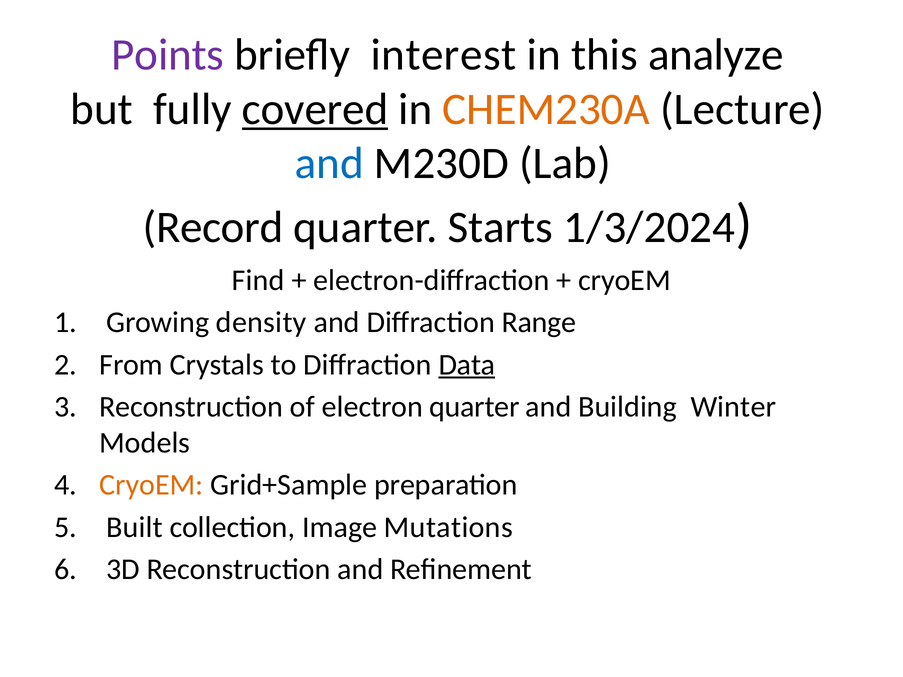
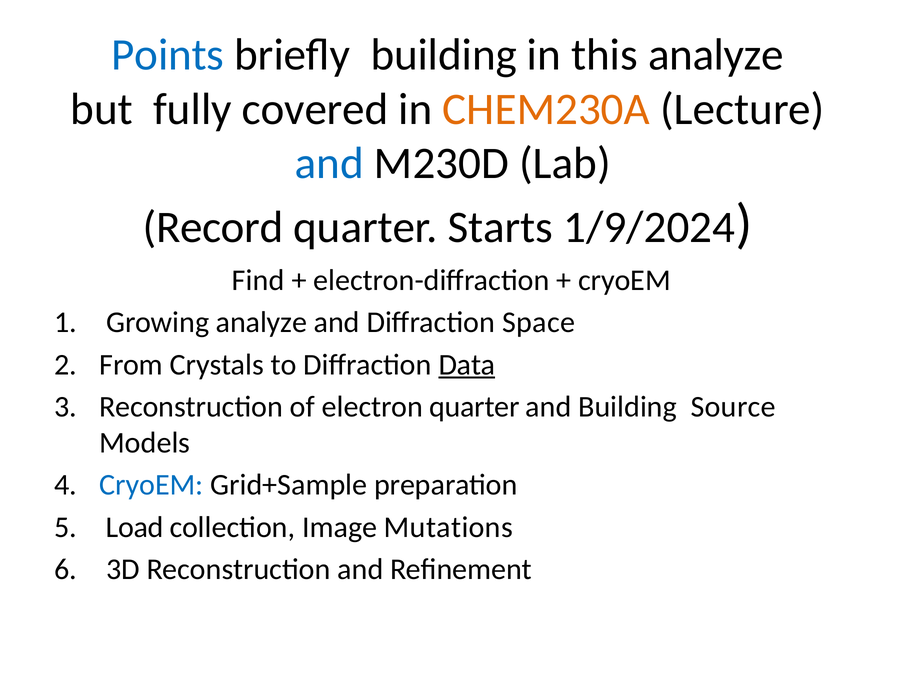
Points colour: purple -> blue
briefly interest: interest -> building
covered underline: present -> none
1/3/2024: 1/3/2024 -> 1/9/2024
Growing density: density -> analyze
Range: Range -> Space
Winter: Winter -> Source
CryoEM at (151, 485) colour: orange -> blue
Built: Built -> Load
